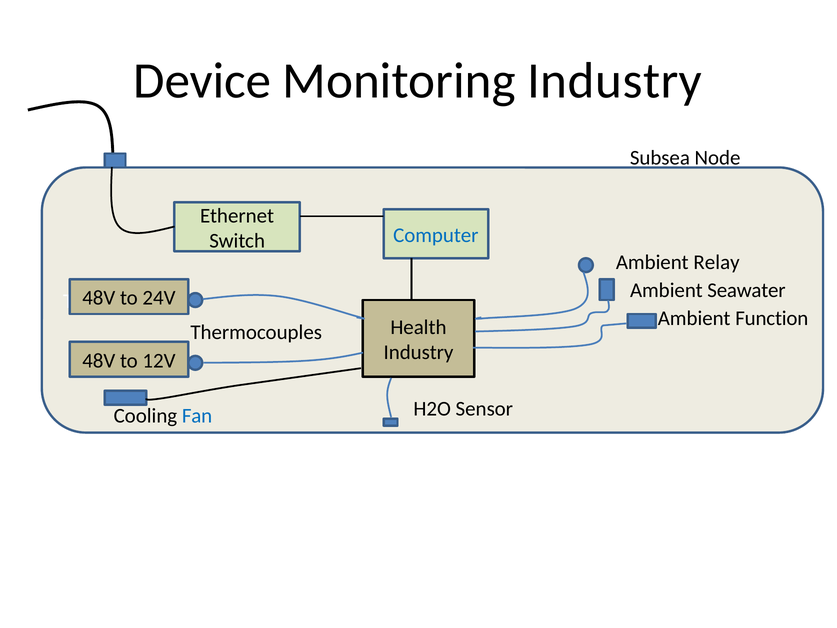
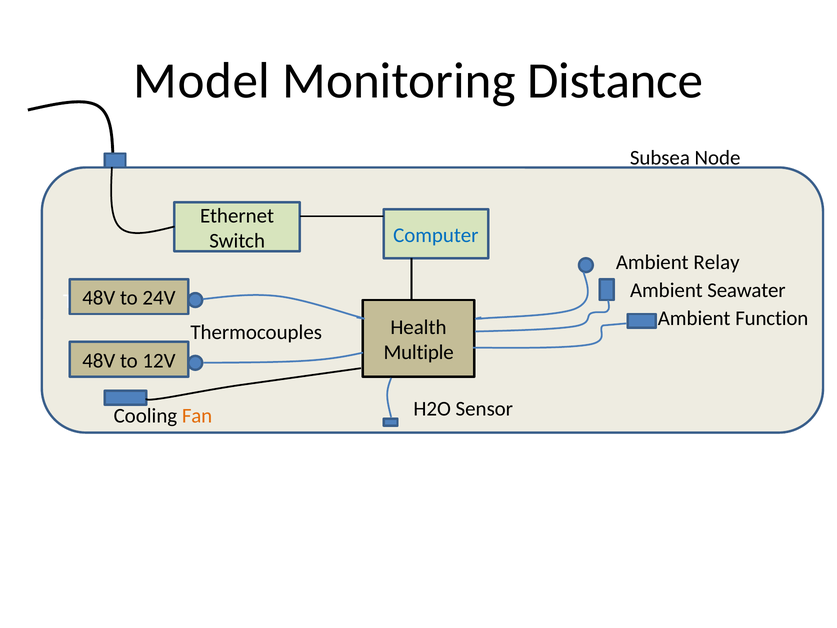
Device: Device -> Model
Monitoring Industry: Industry -> Distance
Industry at (419, 352): Industry -> Multiple
Fan colour: blue -> orange
